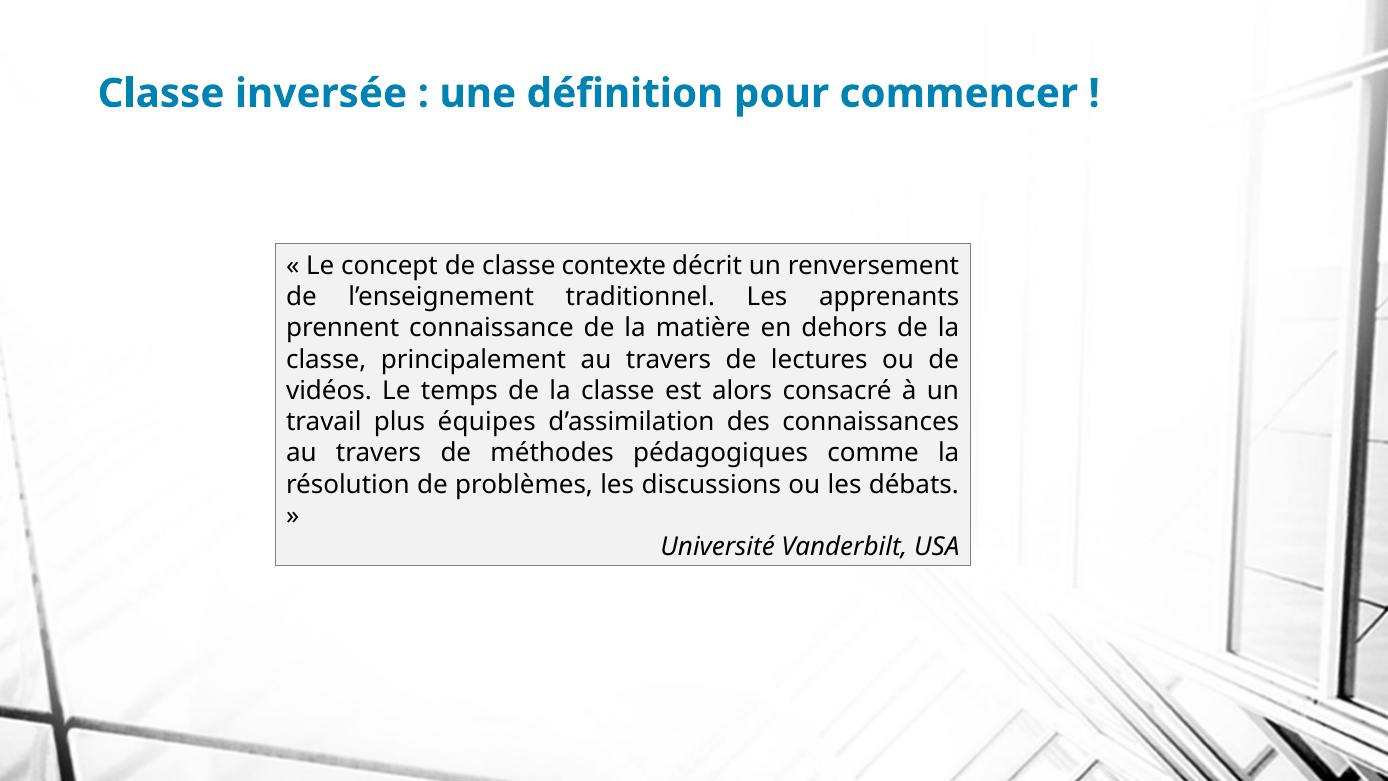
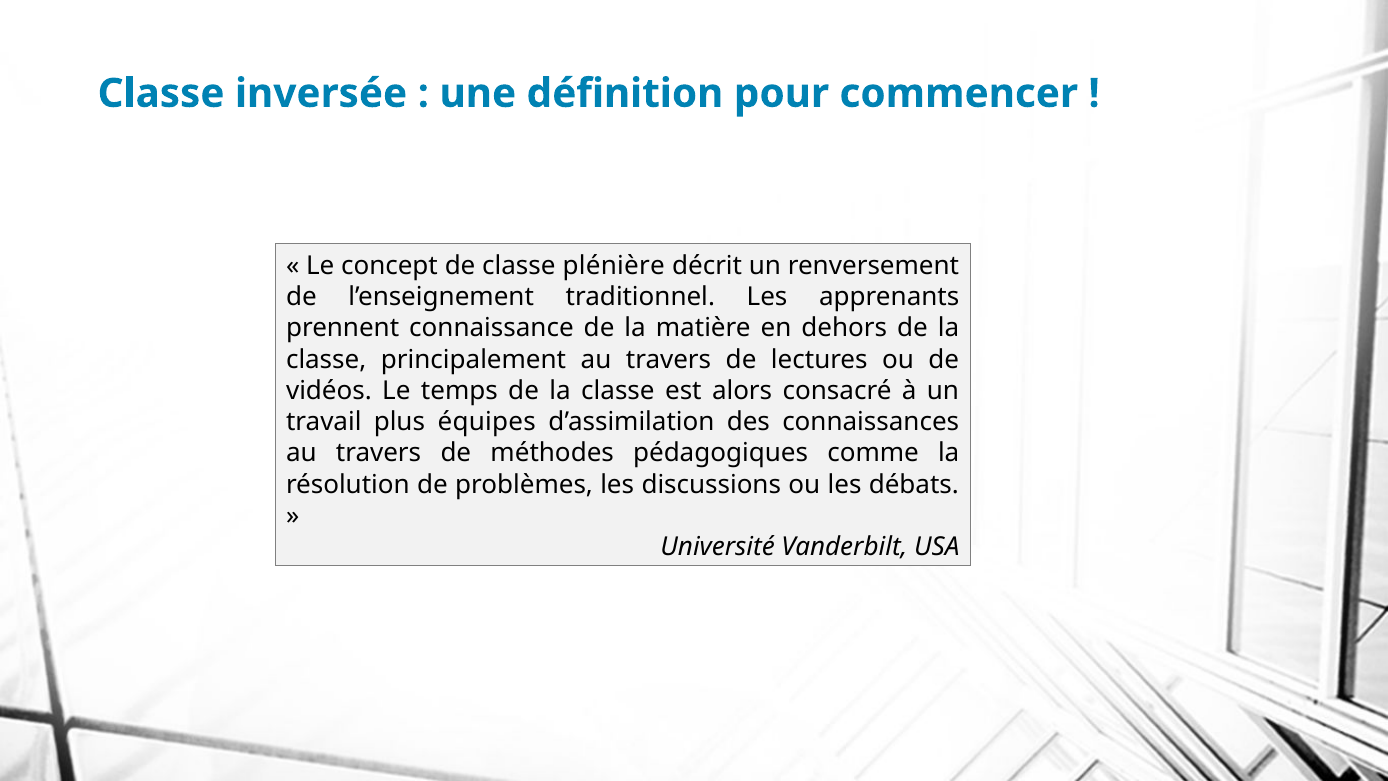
contexte: contexte -> plénière
